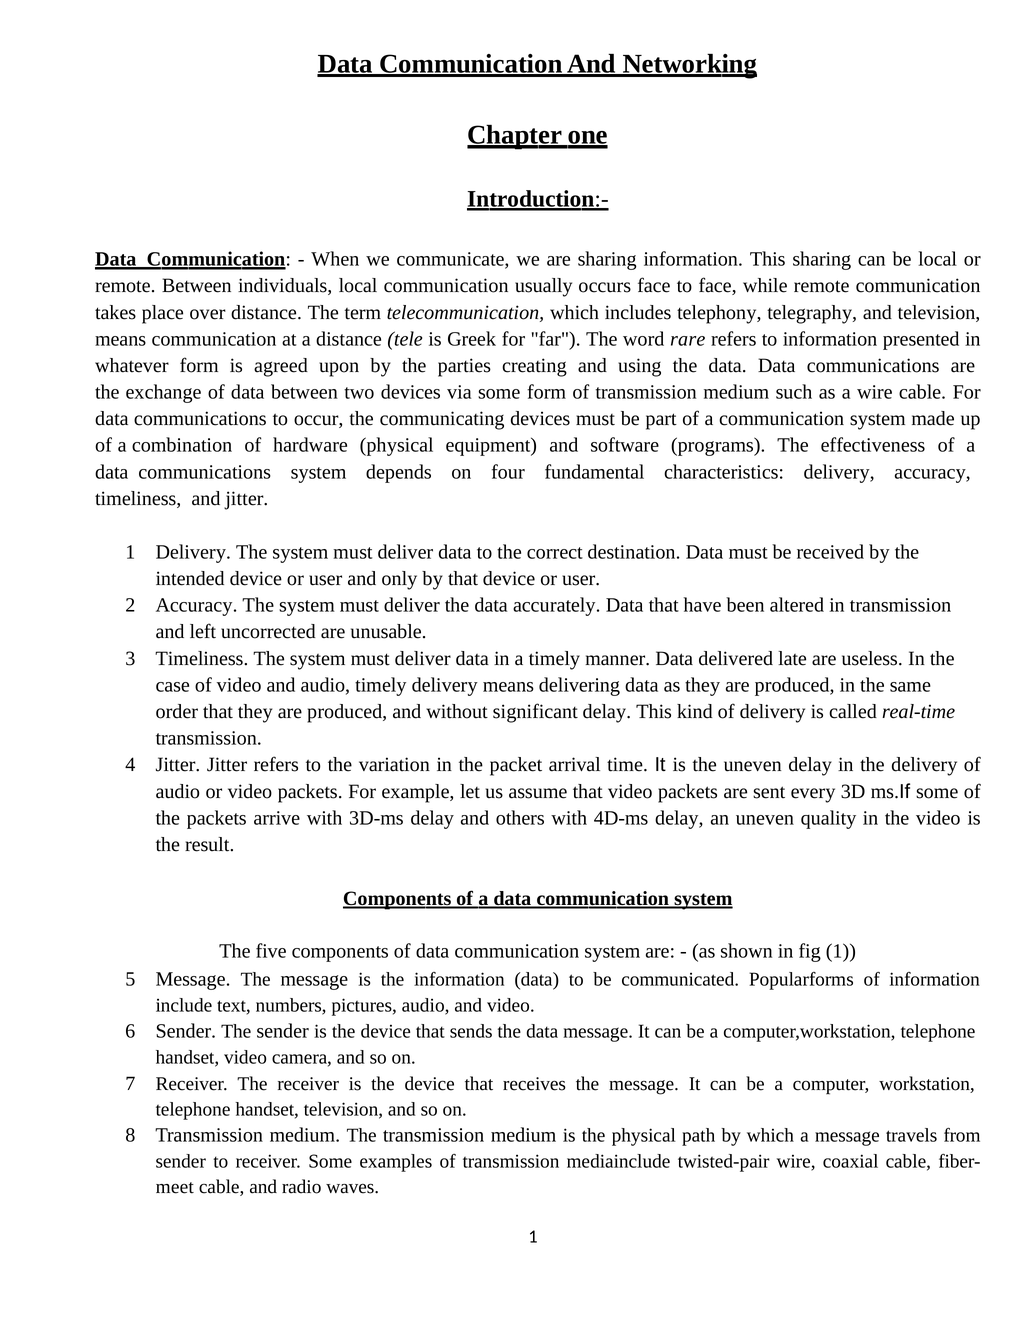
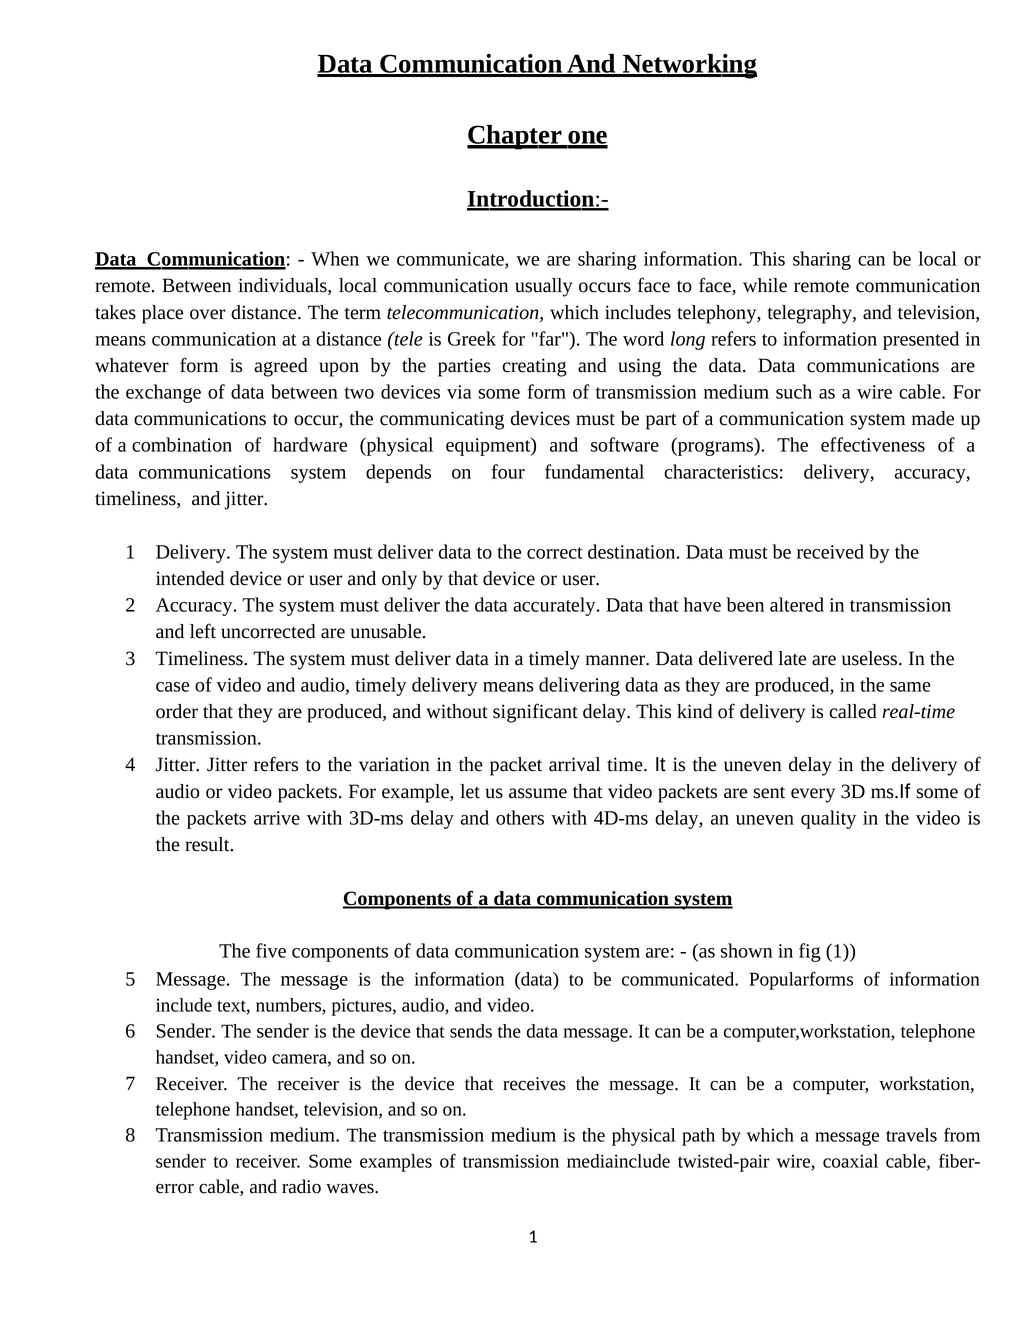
rare: rare -> long
meet: meet -> error
